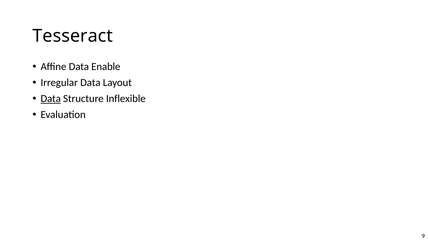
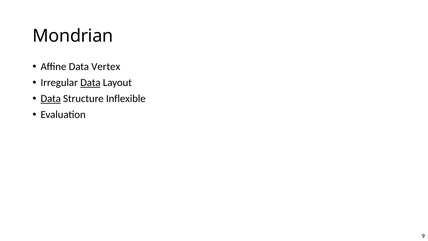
Tesseract: Tesseract -> Mondrian
Enable: Enable -> Vertex
Data at (90, 83) underline: none -> present
